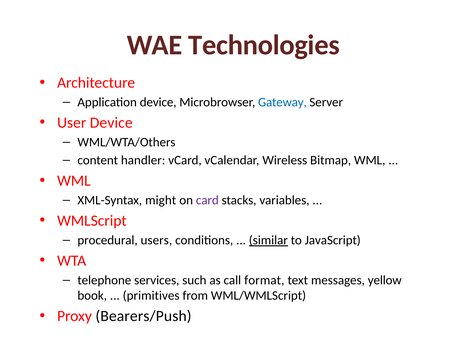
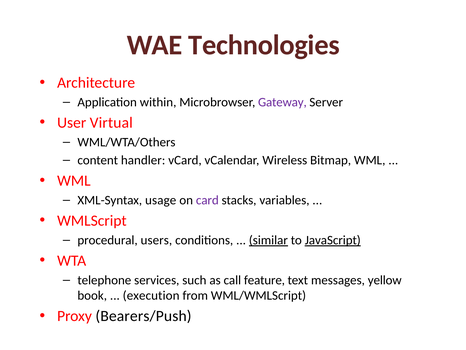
Application device: device -> within
Gateway colour: blue -> purple
User Device: Device -> Virtual
might: might -> usage
JavaScript underline: none -> present
format: format -> feature
primitives: primitives -> execution
